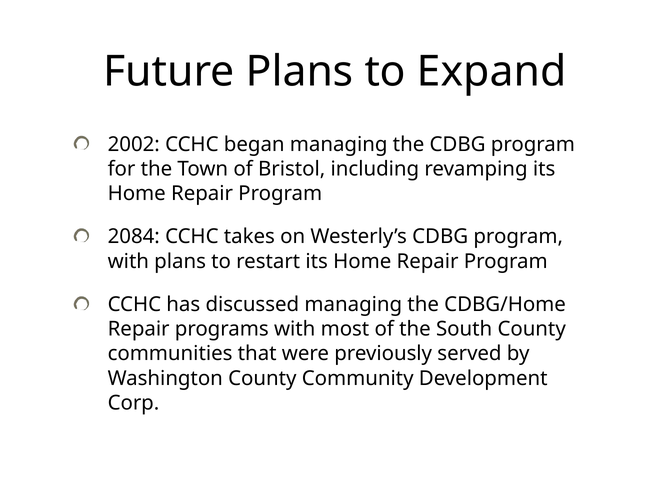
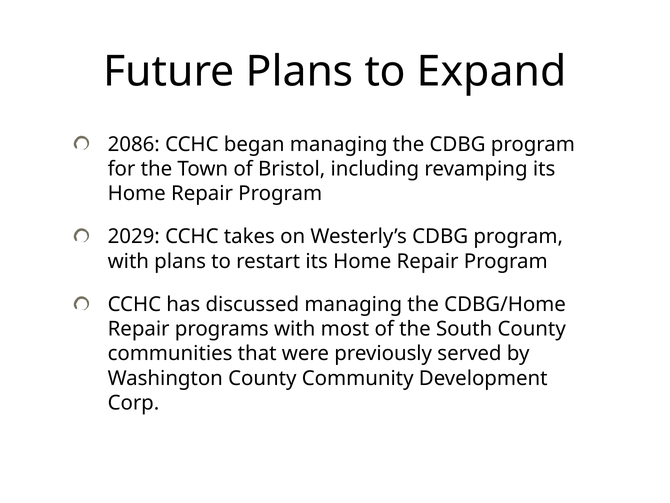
2002: 2002 -> 2086
2084: 2084 -> 2029
